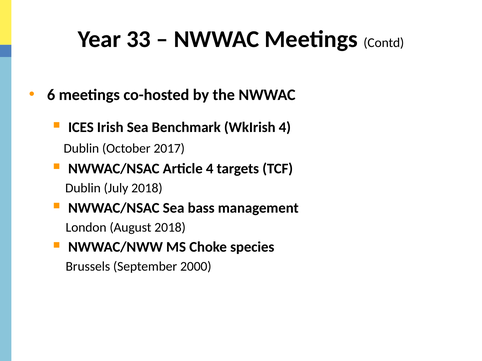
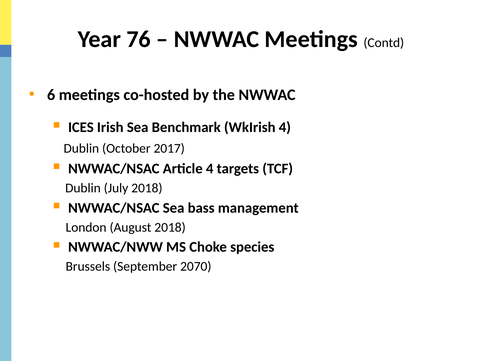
33: 33 -> 76
2000: 2000 -> 2070
